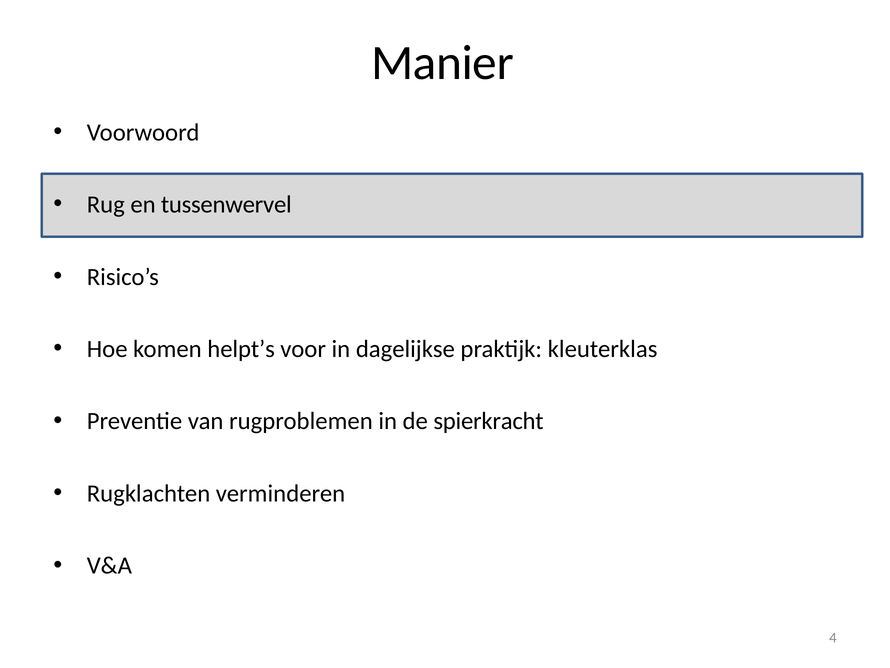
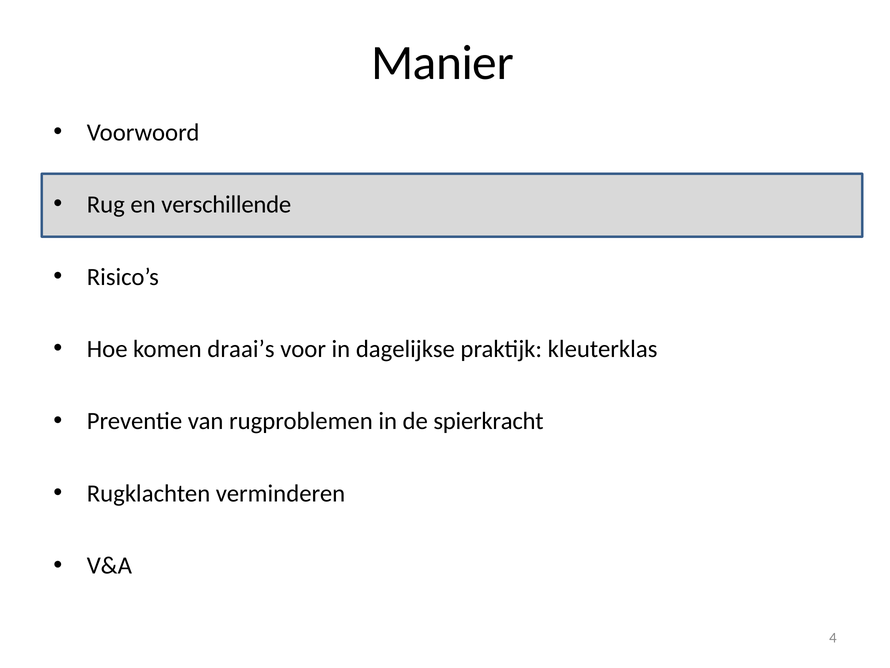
tussenwervel: tussenwervel -> verschillende
helpt’s: helpt’s -> draai’s
